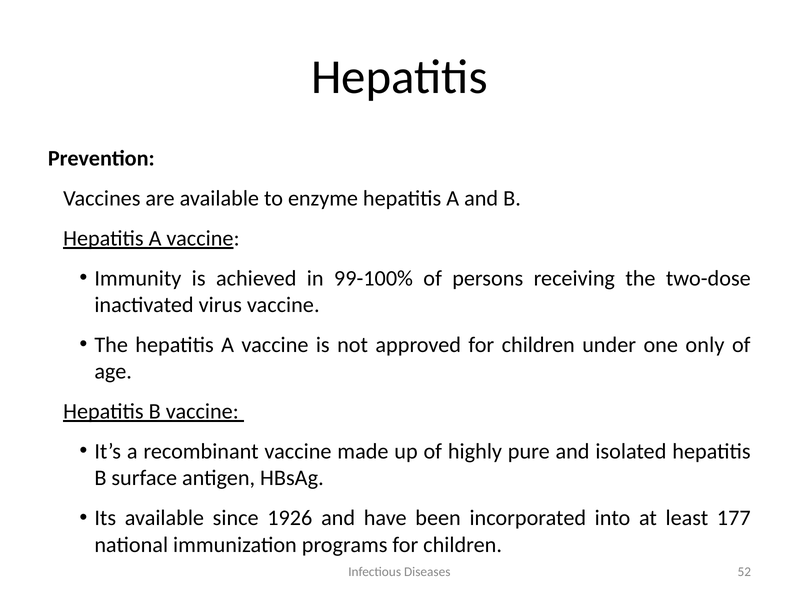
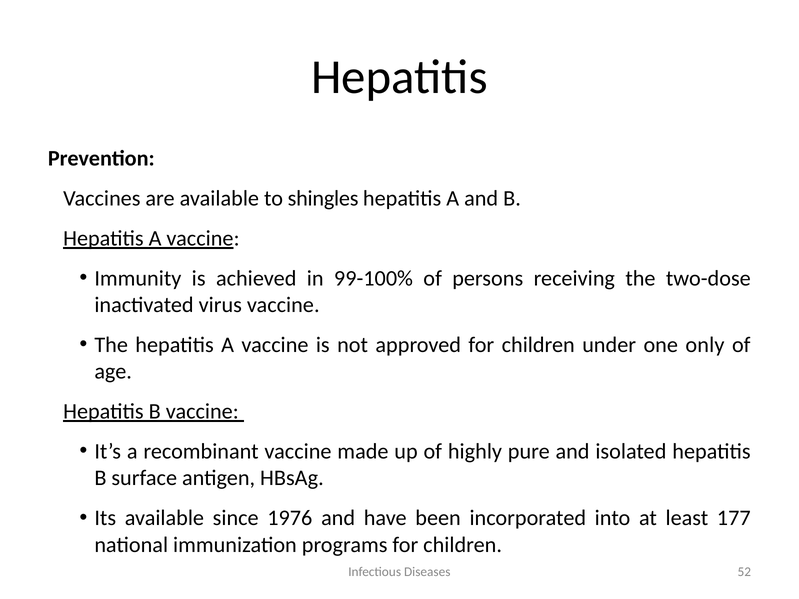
enzyme: enzyme -> shingles
1926: 1926 -> 1976
